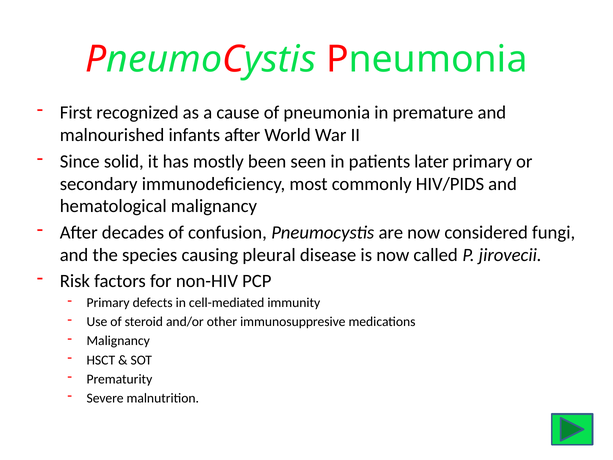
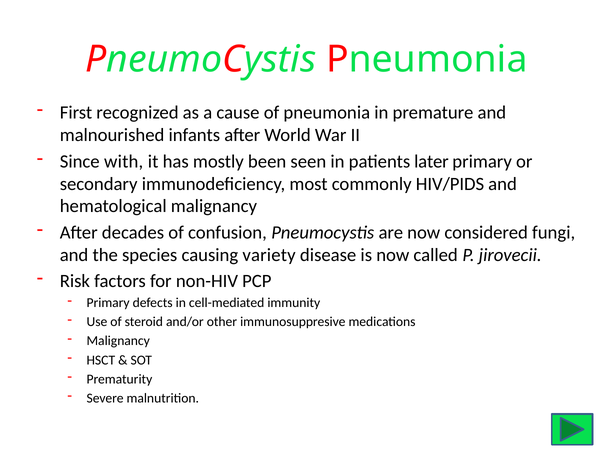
solid: solid -> with
pleural: pleural -> variety
